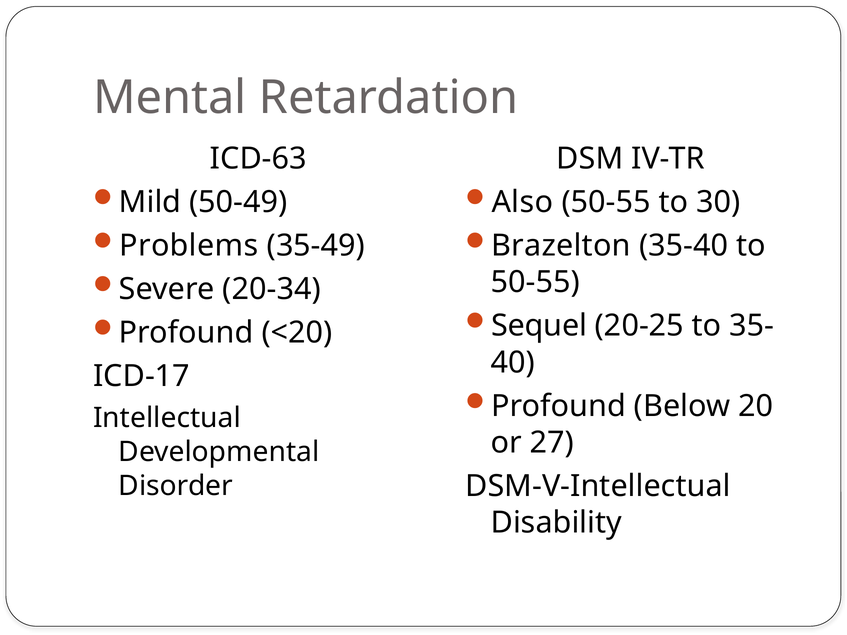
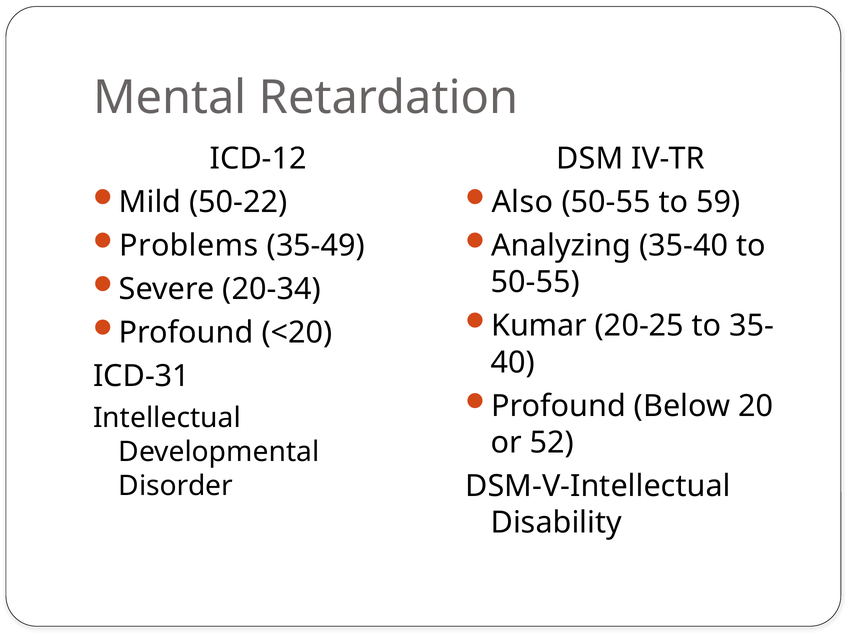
ICD-63: ICD-63 -> ICD-12
50-49: 50-49 -> 50-22
30: 30 -> 59
Brazelton: Brazelton -> Analyzing
Sequel: Sequel -> Kumar
ICD-17: ICD-17 -> ICD-31
27: 27 -> 52
